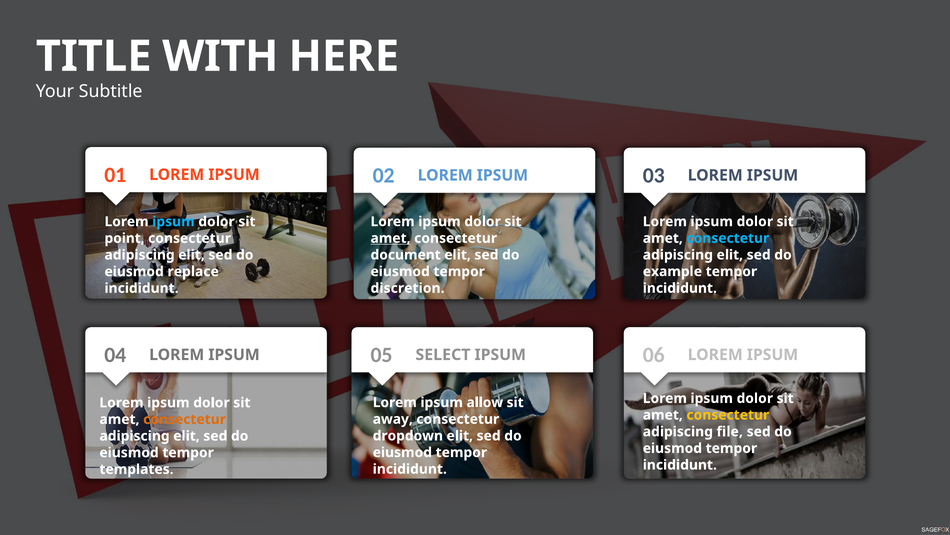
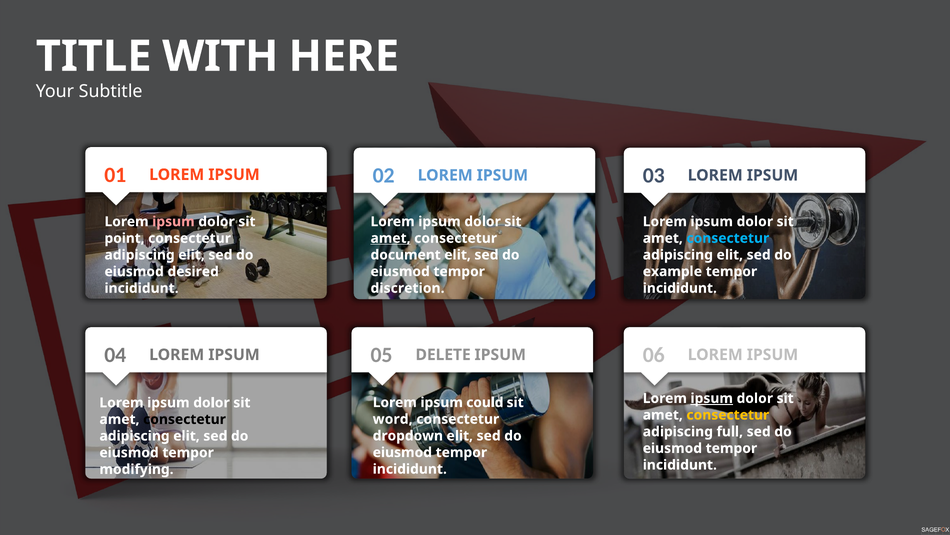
ipsum at (173, 221) colour: light blue -> pink
replace: replace -> desired
SELECT: SELECT -> DELETE
ipsum at (712, 398) underline: none -> present
allow: allow -> could
away: away -> word
consectetur at (185, 419) colour: orange -> black
file: file -> full
templates: templates -> modifying
